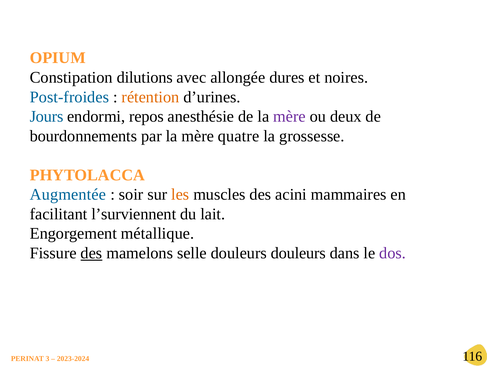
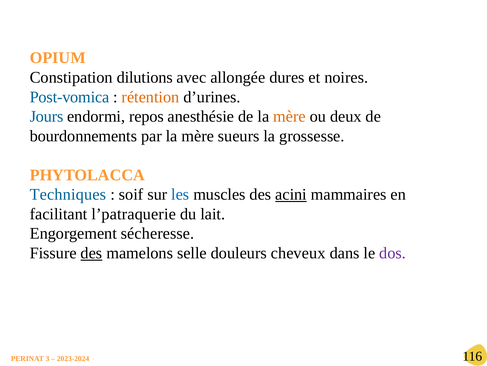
Post-froides: Post-froides -> Post-vomica
mère at (290, 116) colour: purple -> orange
quatre: quatre -> sueurs
Augmentée: Augmentée -> Techniques
soir: soir -> soif
les colour: orange -> blue
acini underline: none -> present
l’surviennent: l’surviennent -> l’patraquerie
métallique: métallique -> sécheresse
douleurs douleurs: douleurs -> cheveux
